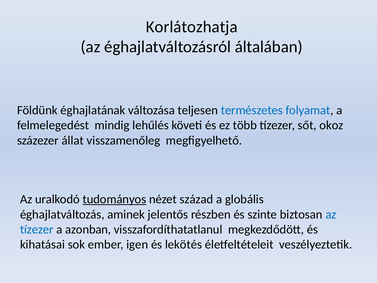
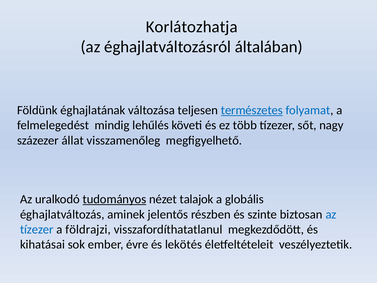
természetes underline: none -> present
okoz: okoz -> nagy
század: század -> talajok
azonban: azonban -> földrajzi
igen: igen -> évre
